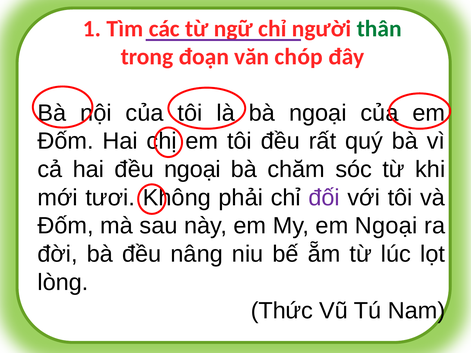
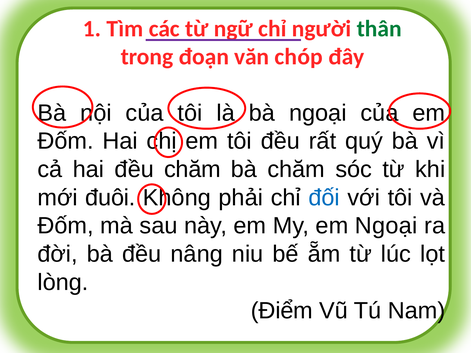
đều ngoại: ngoại -> chăm
tươi: tươi -> đuôi
đối colour: purple -> blue
Thức: Thức -> Điểm
